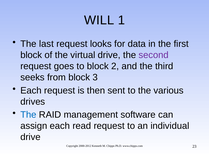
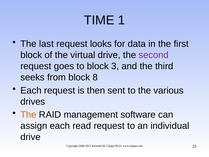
WILL: WILL -> TIME
2: 2 -> 3
3: 3 -> 8
The at (28, 114) colour: blue -> orange
